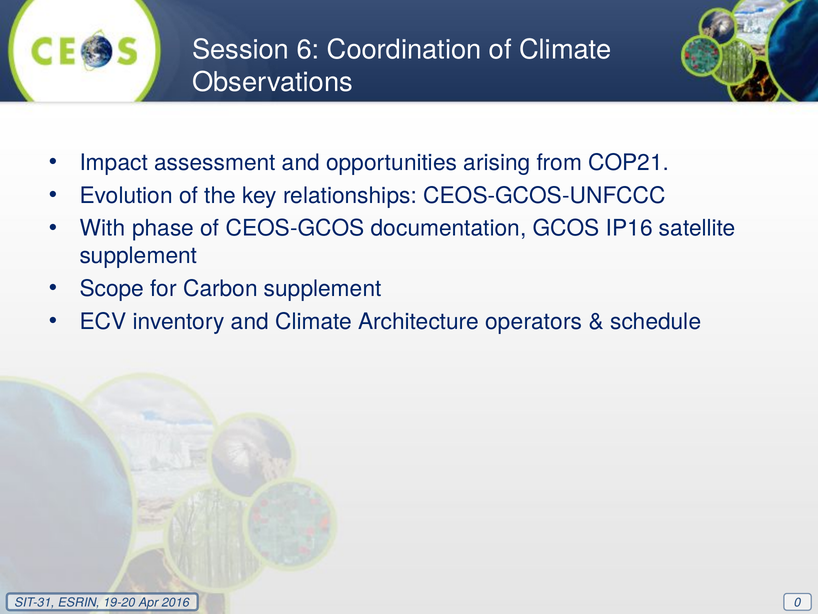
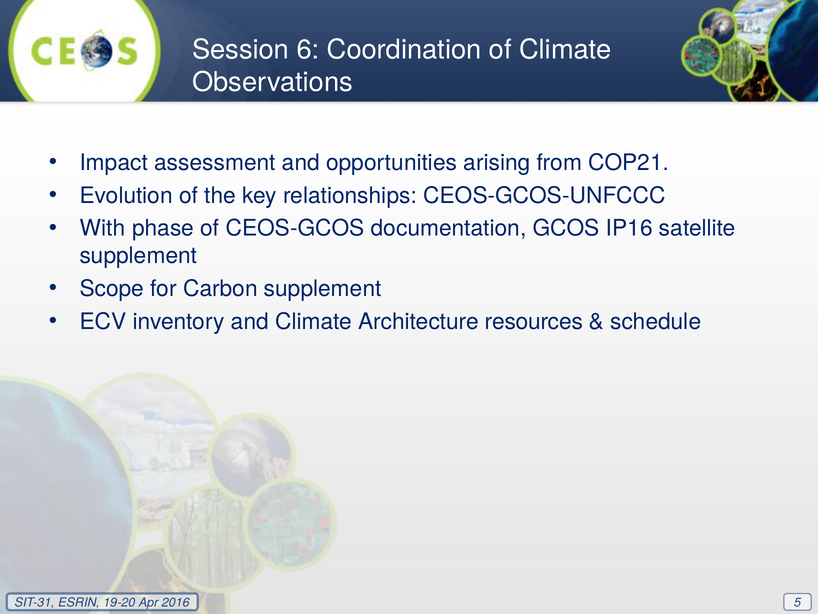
operators: operators -> resources
0: 0 -> 5
